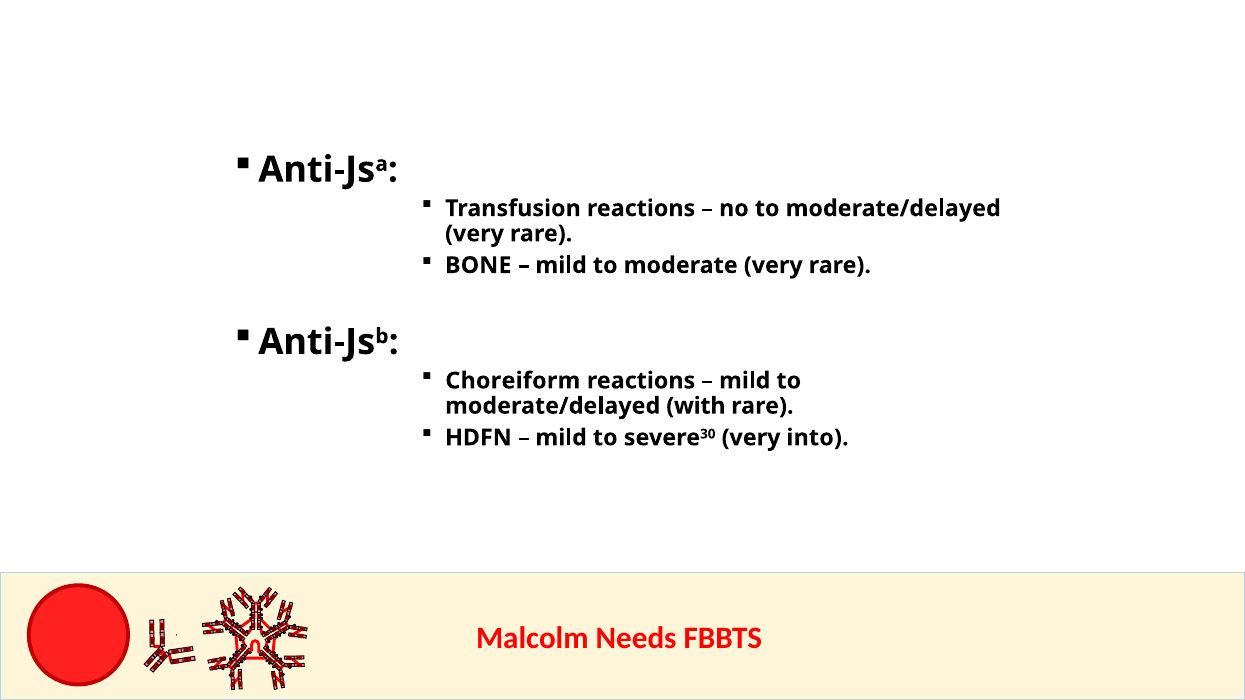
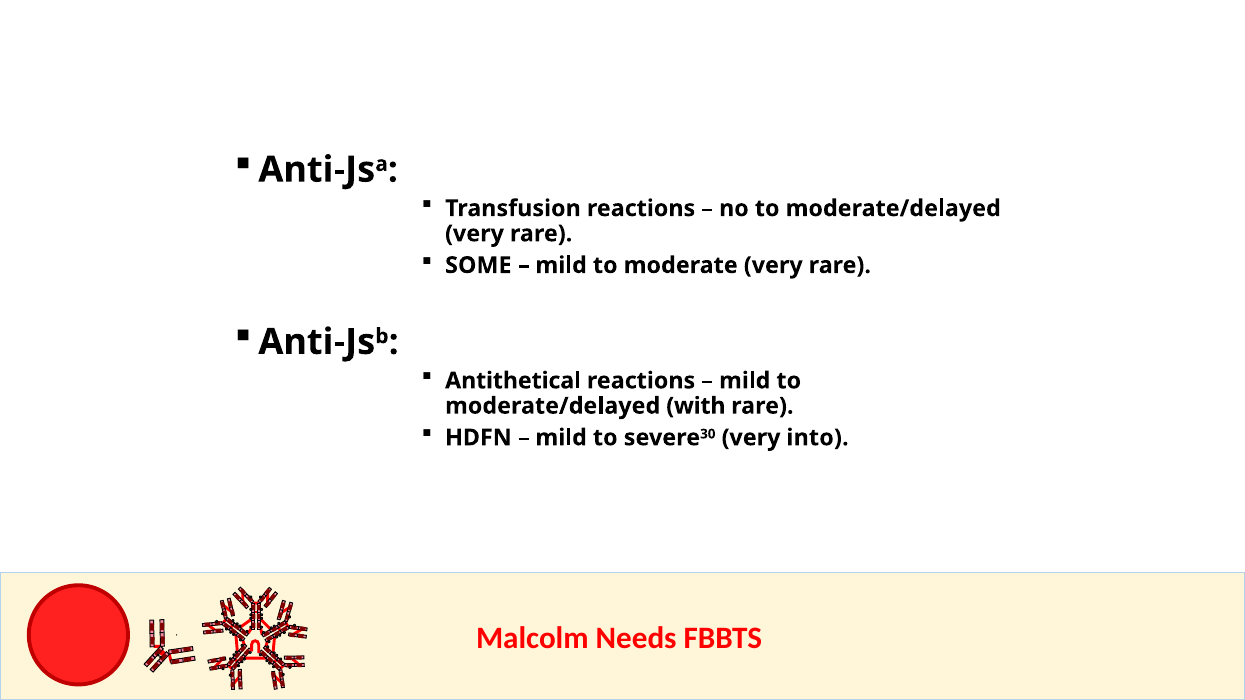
BONE: BONE -> SOME
Choreiform: Choreiform -> Antithetical
